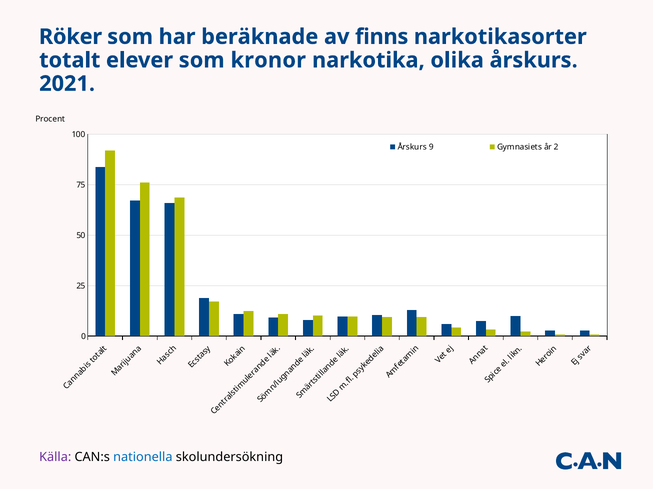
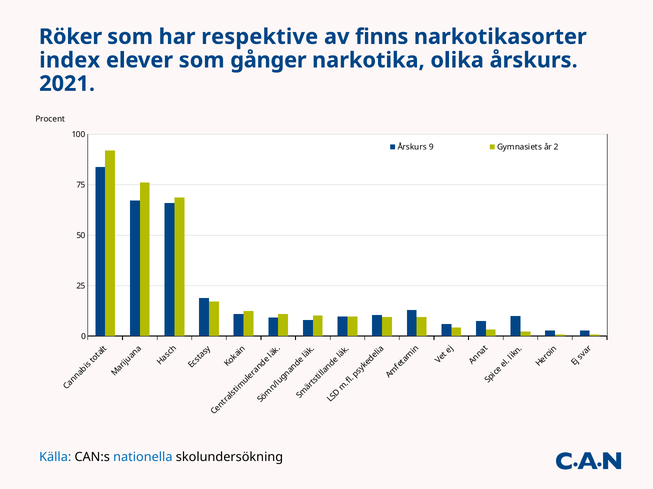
beräknade: beräknade -> respektive
totalt: totalt -> index
kronor: kronor -> gånger
Källa colour: purple -> blue
